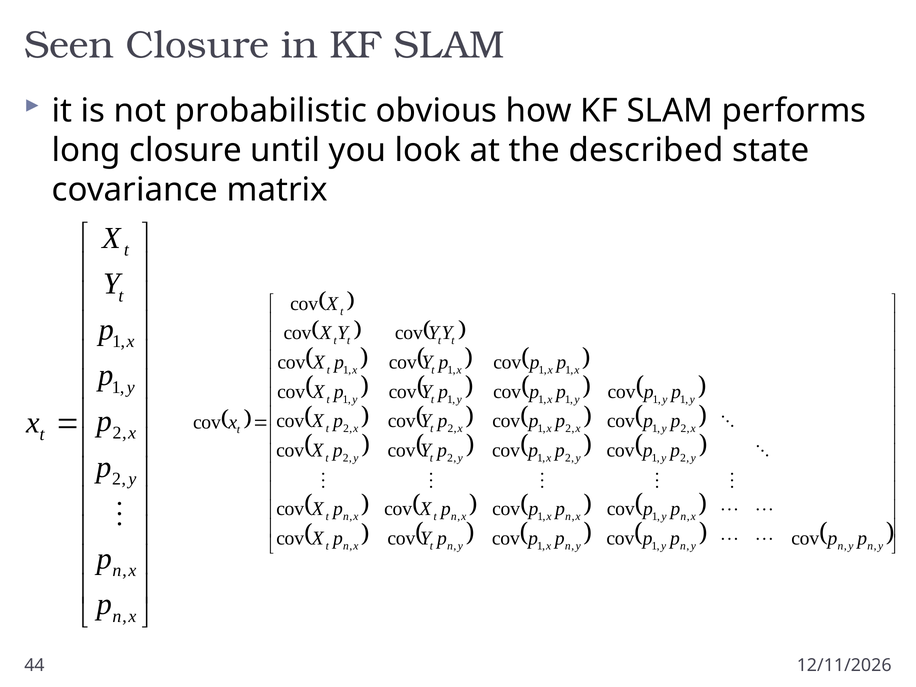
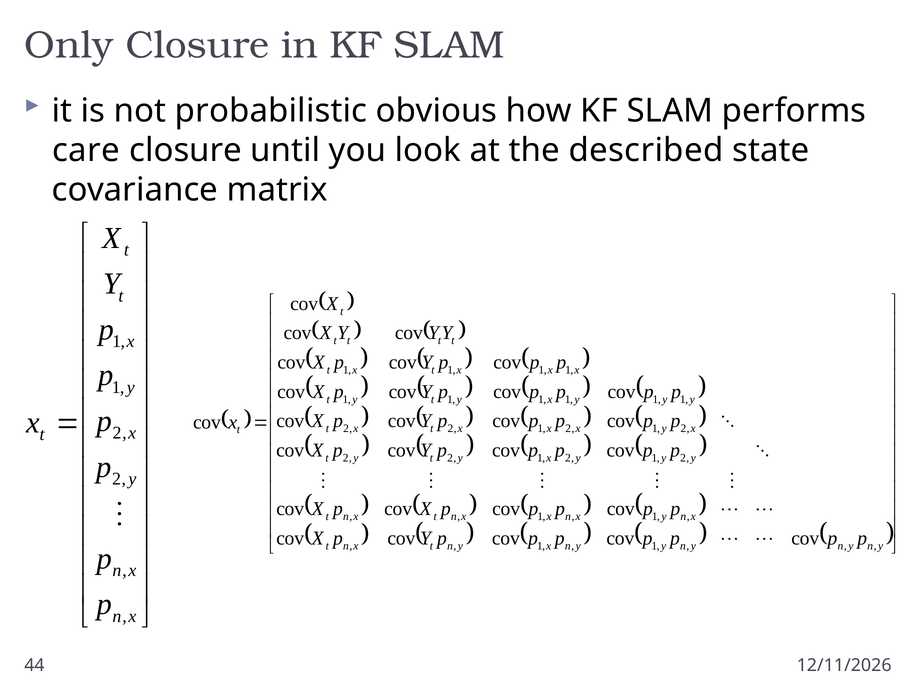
Seen: Seen -> Only
long: long -> care
